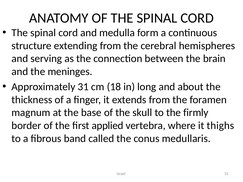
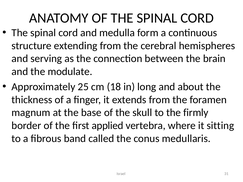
meninges: meninges -> modulate
Approximately 31: 31 -> 25
thighs: thighs -> sitting
